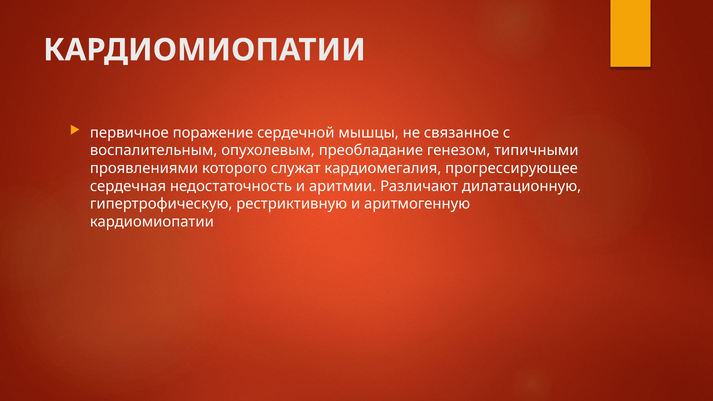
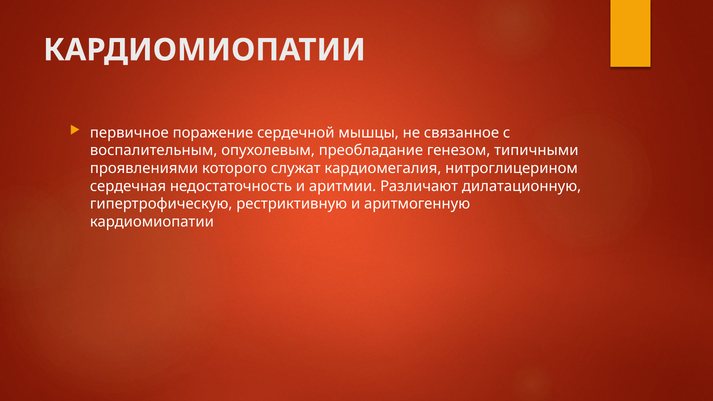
прогрессирующее: прогрессирующее -> нитроглицерином
